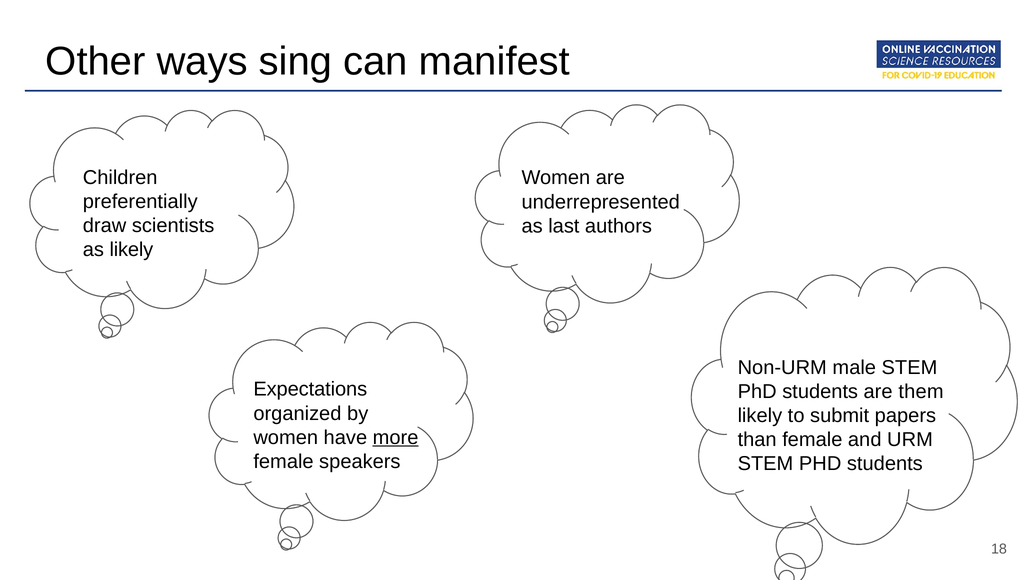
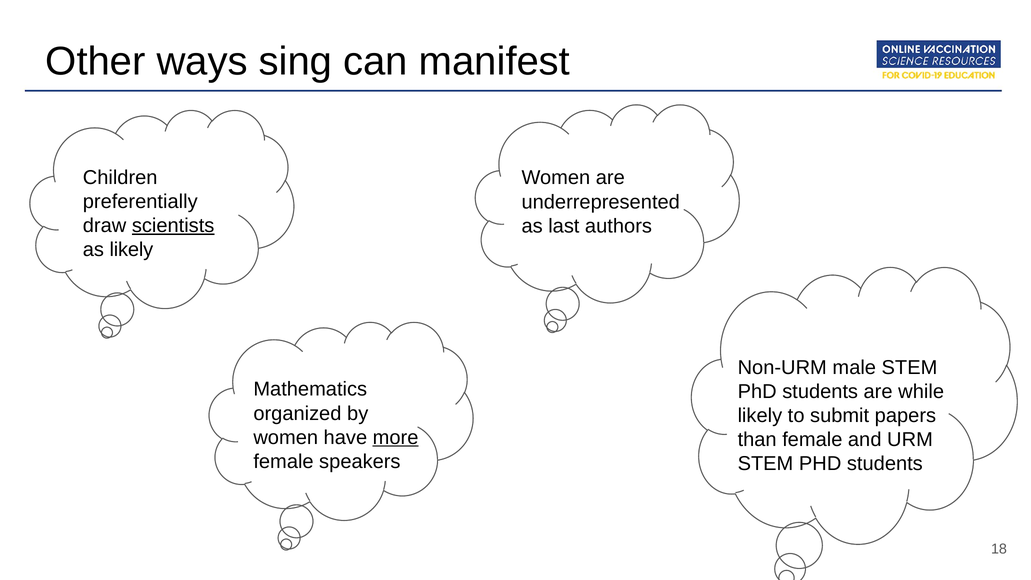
scientists underline: none -> present
Expectations: Expectations -> Mathematics
them: them -> while
